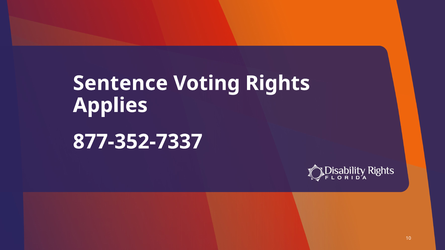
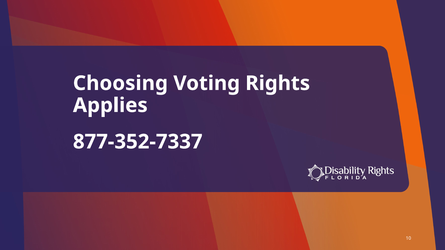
Sentence: Sentence -> Choosing
